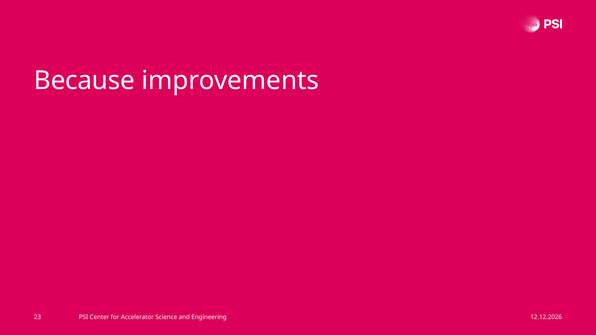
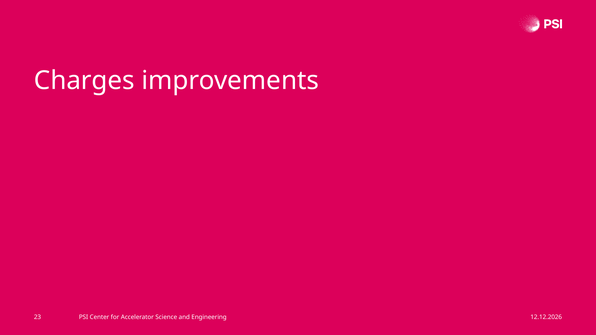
Because: Because -> Charges
